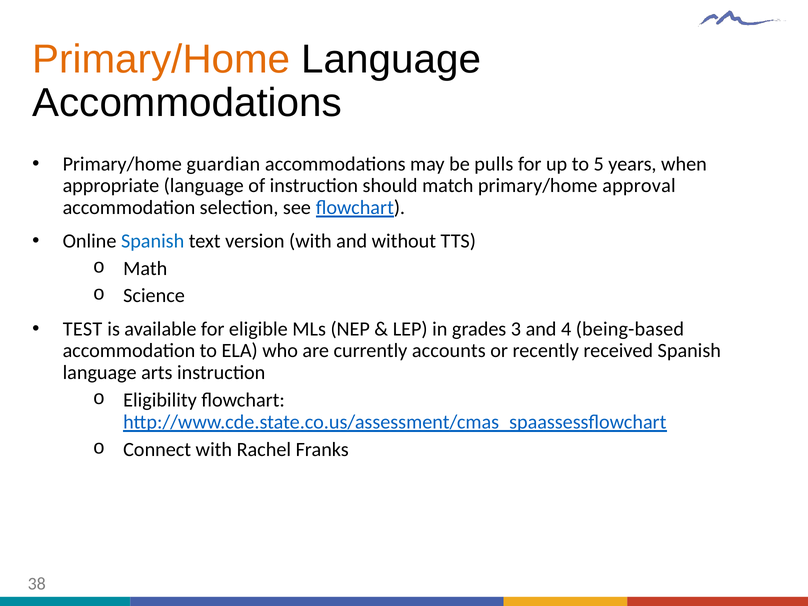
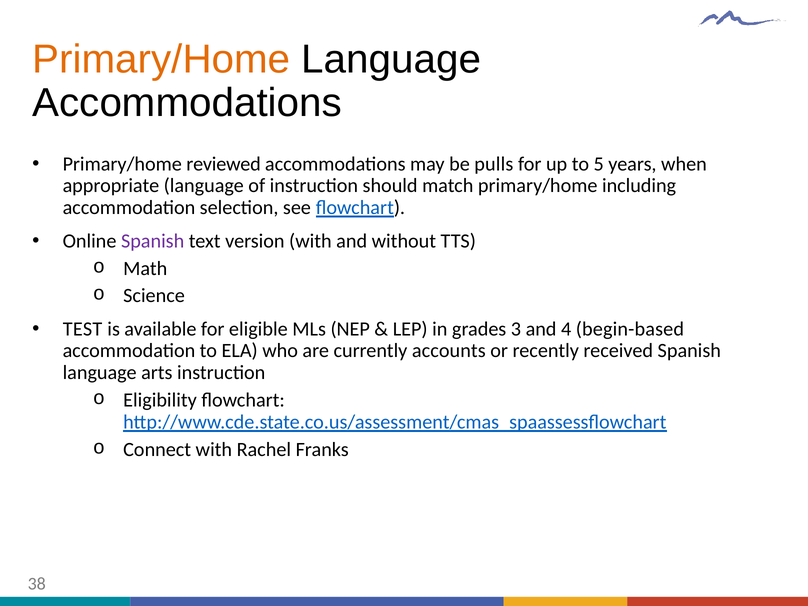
guardian: guardian -> reviewed
approval: approval -> including
Spanish at (153, 241) colour: blue -> purple
being-based: being-based -> begin-based
